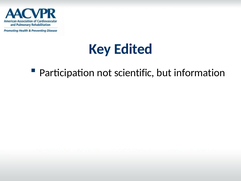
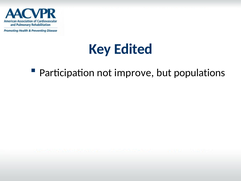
scientific: scientific -> improve
information: information -> populations
